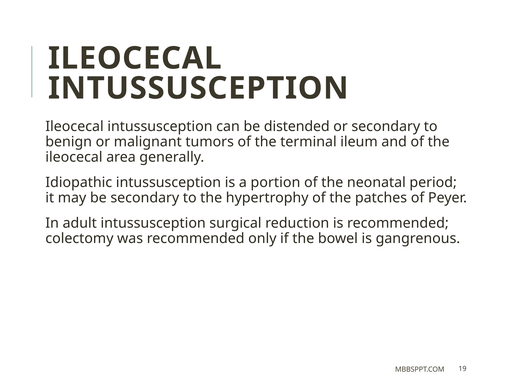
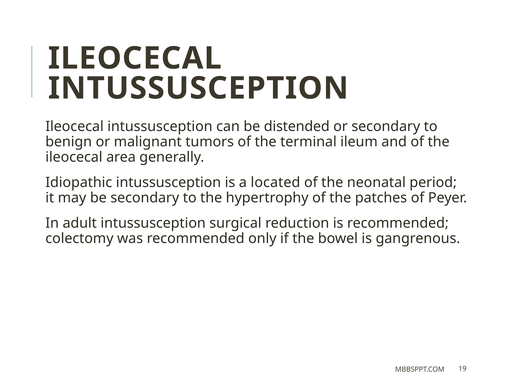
portion: portion -> located
